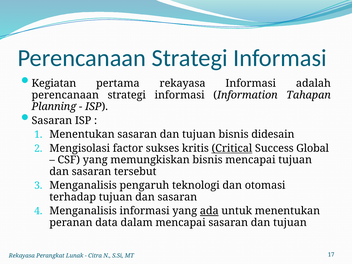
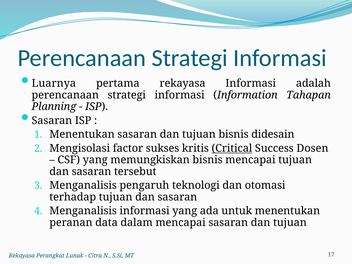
Kegiatan: Kegiatan -> Luarnya
Global: Global -> Dosen
ada underline: present -> none
